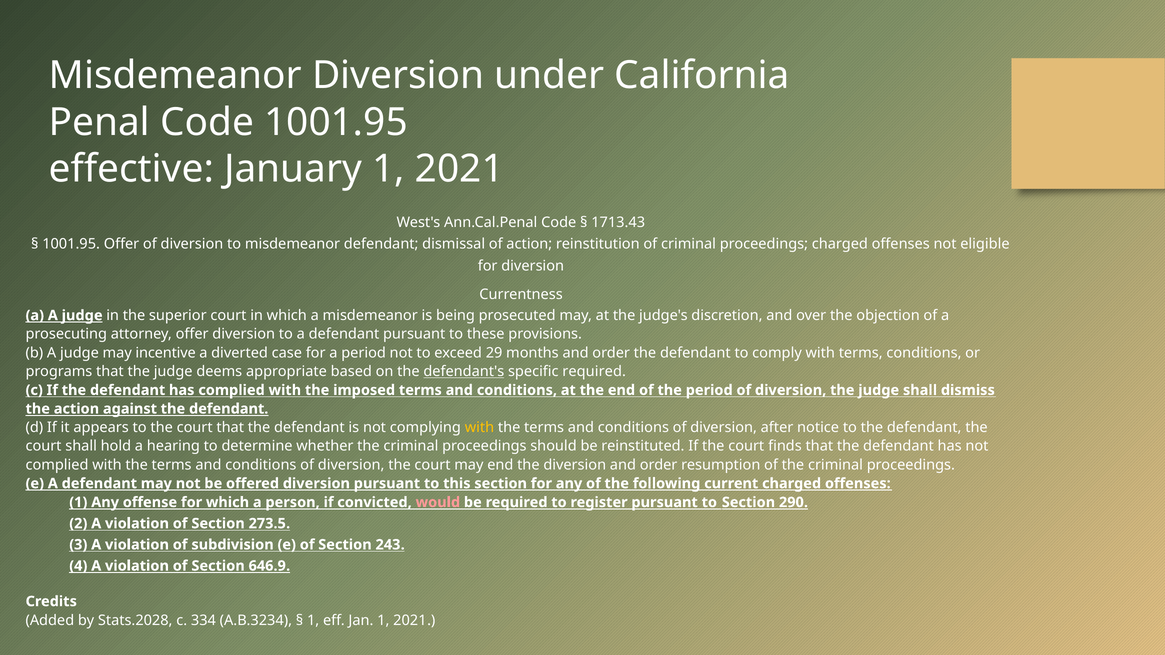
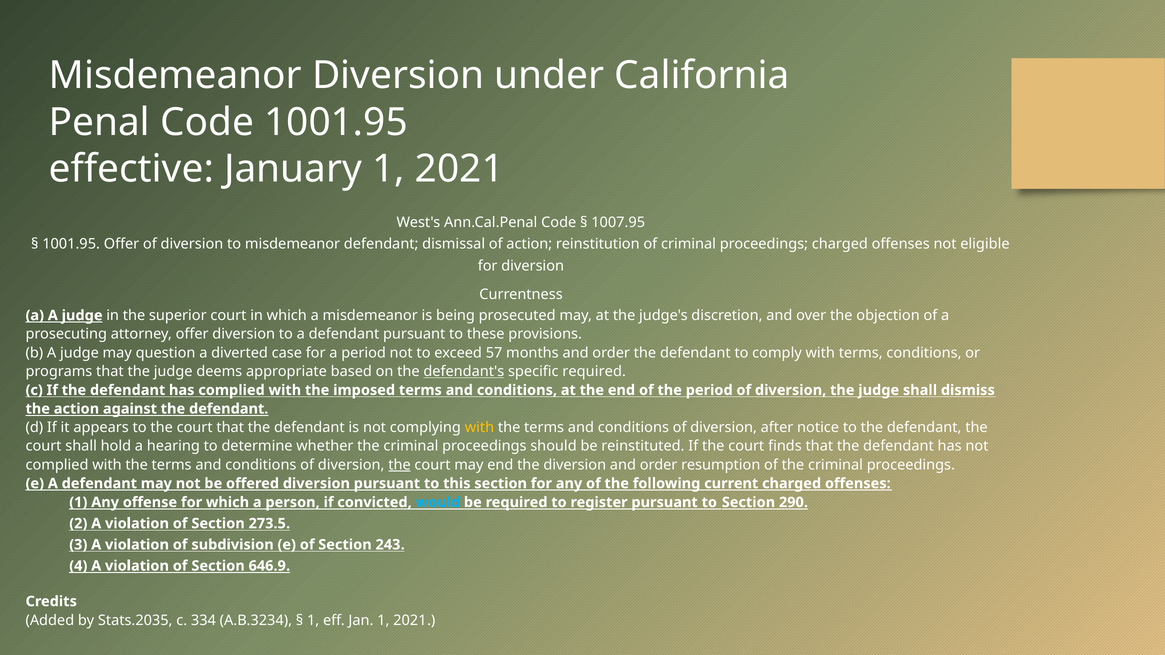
1713.43: 1713.43 -> 1007.95
incentive: incentive -> question
29: 29 -> 57
the at (399, 465) underline: none -> present
would colour: pink -> light blue
Stats.2028: Stats.2028 -> Stats.2035
